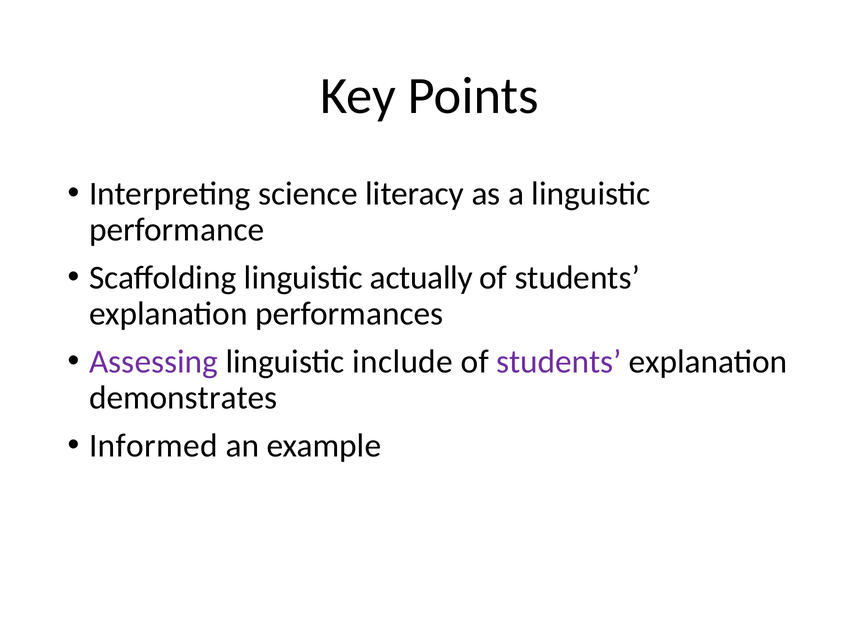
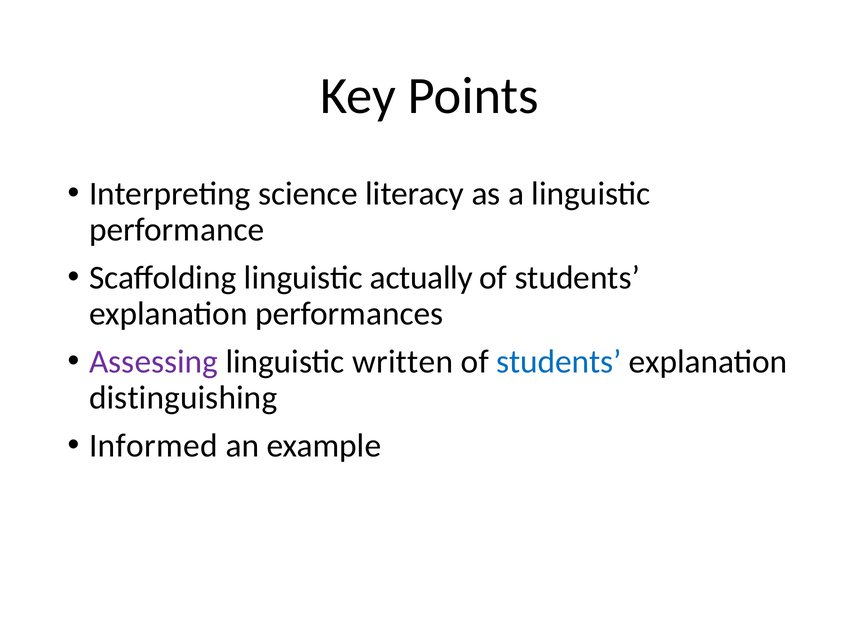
include: include -> written
students at (559, 362) colour: purple -> blue
demonstrates: demonstrates -> distinguishing
